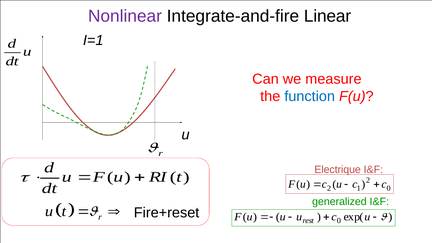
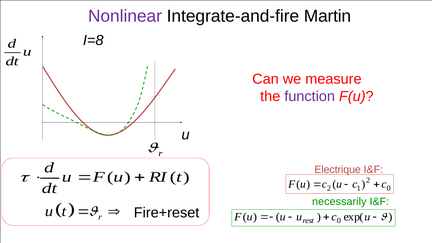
Linear: Linear -> Martin
I=1: I=1 -> I=8
function colour: blue -> purple
generalized: generalized -> necessarily
